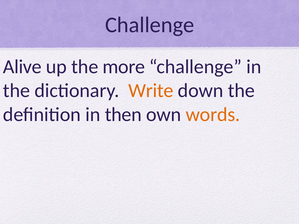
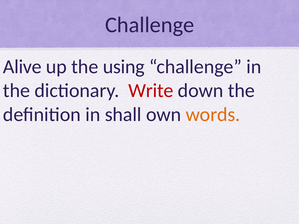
more: more -> using
Write colour: orange -> red
then: then -> shall
